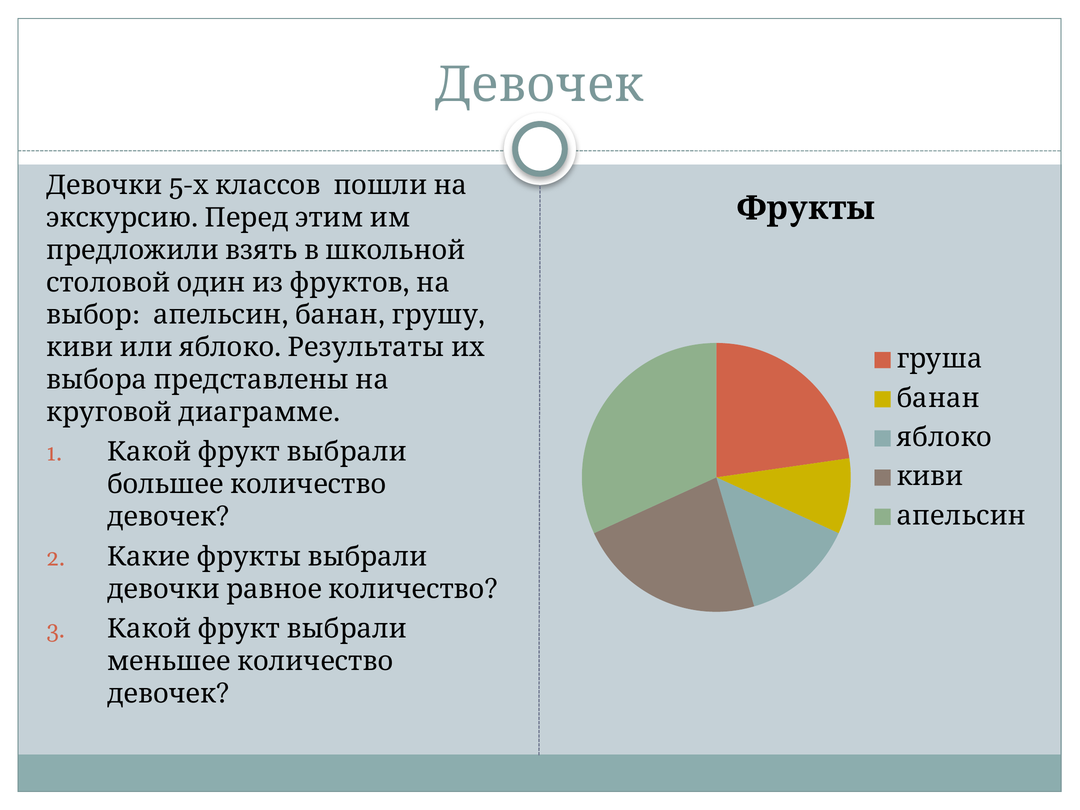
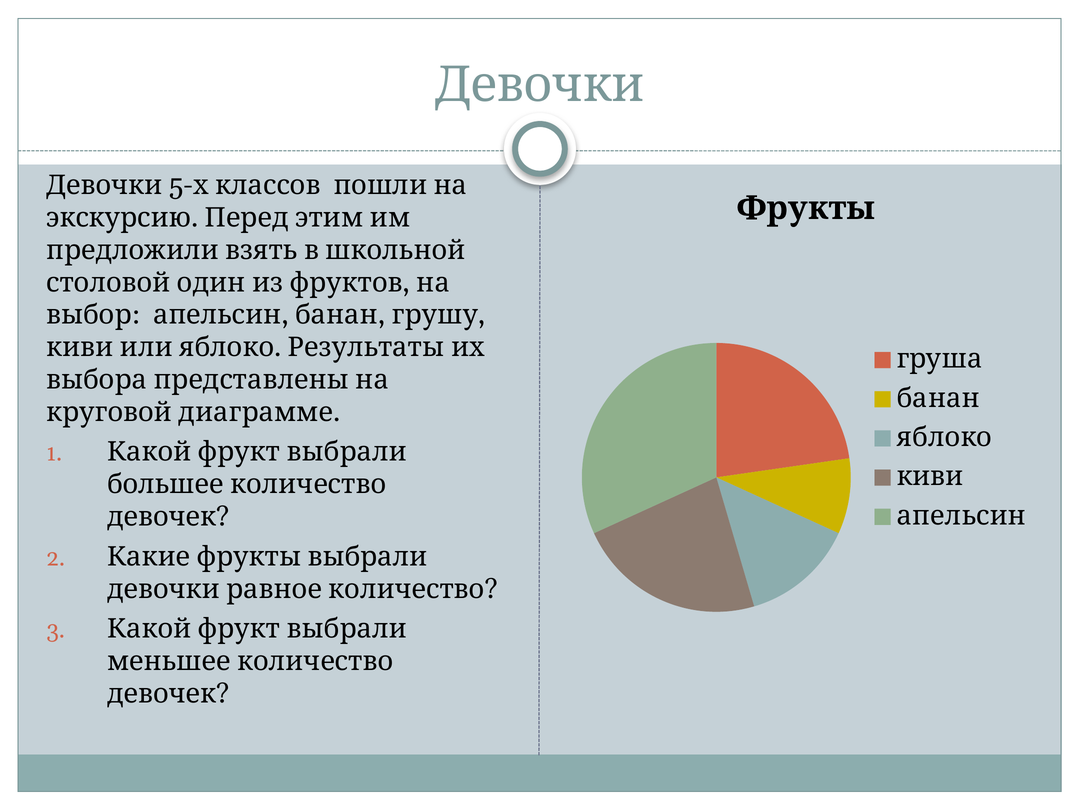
Девочек at (539, 85): Девочек -> Девочки
